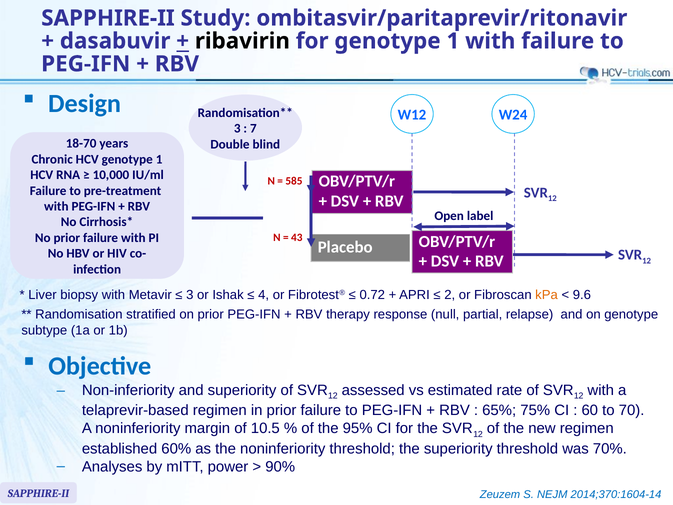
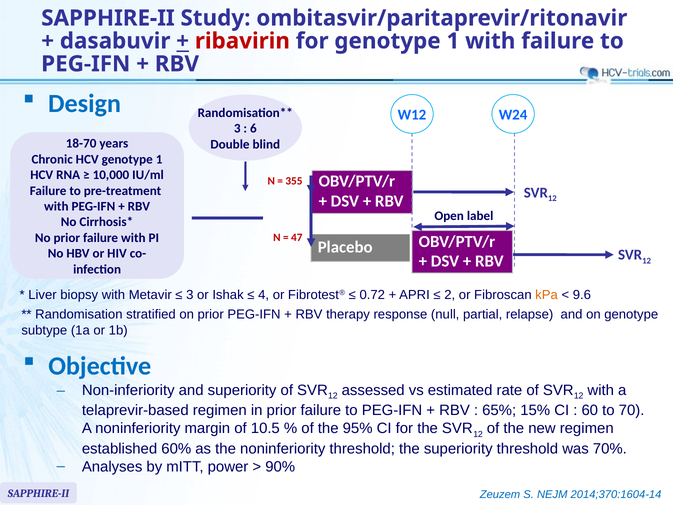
ribavirin colour: black -> red
7: 7 -> 6
585: 585 -> 355
43: 43 -> 47
75%: 75% -> 15%
